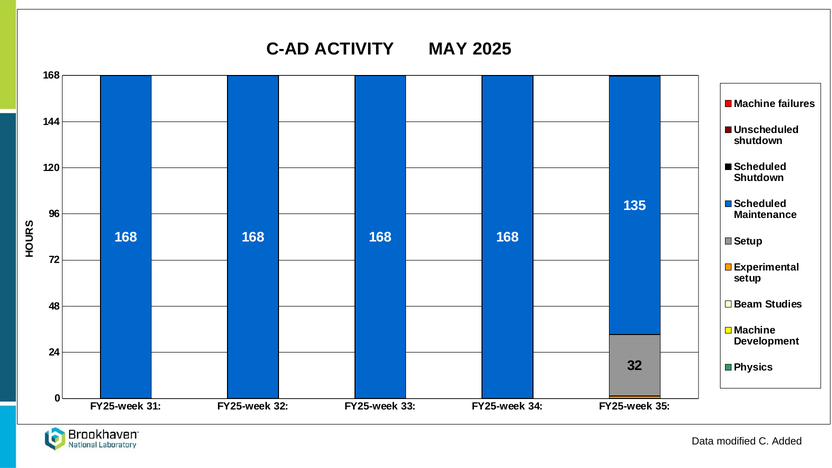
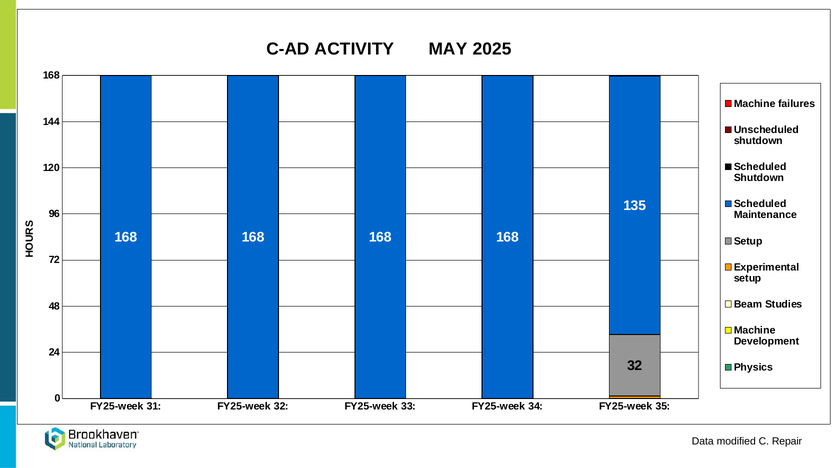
Added: Added -> Repair
